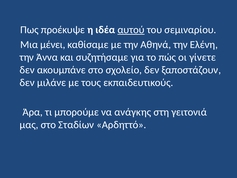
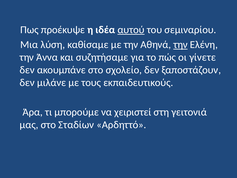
μένει: μένει -> λύση
την at (180, 45) underline: none -> present
ανάγκης: ανάγκης -> χειριστεί
